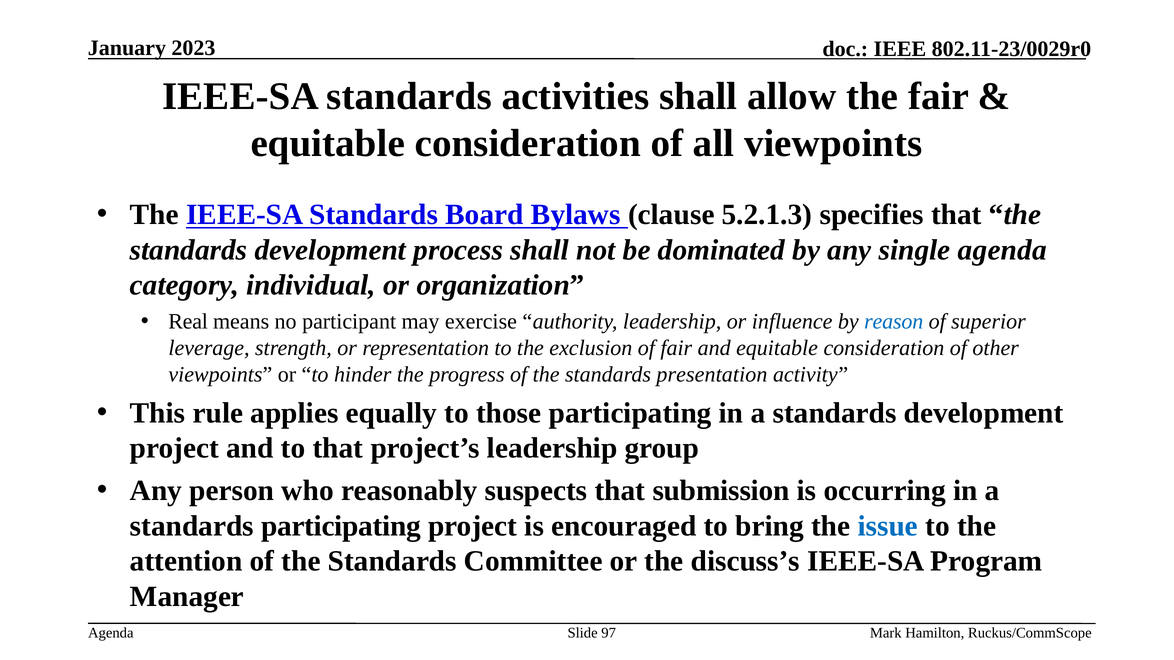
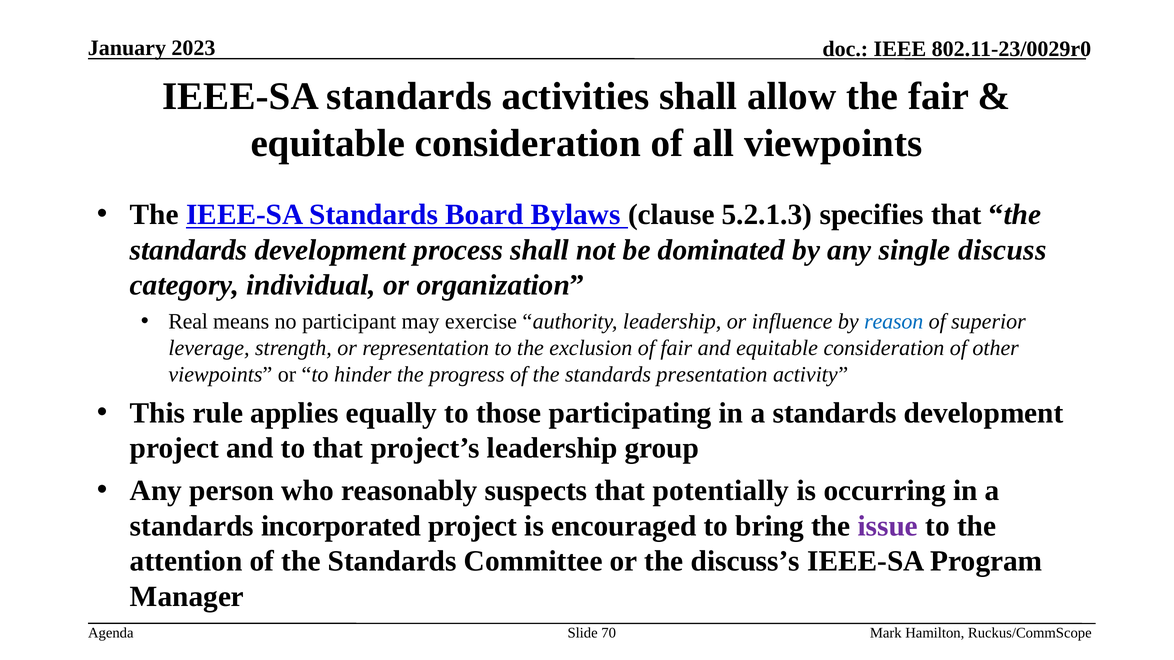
single agenda: agenda -> discuss
submission: submission -> potentially
standards participating: participating -> incorporated
issue colour: blue -> purple
97: 97 -> 70
